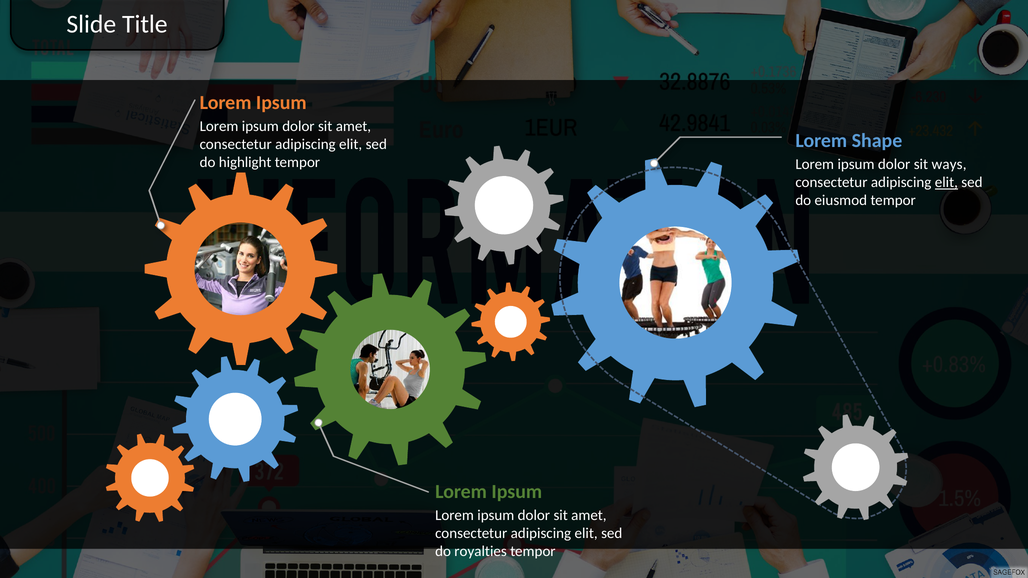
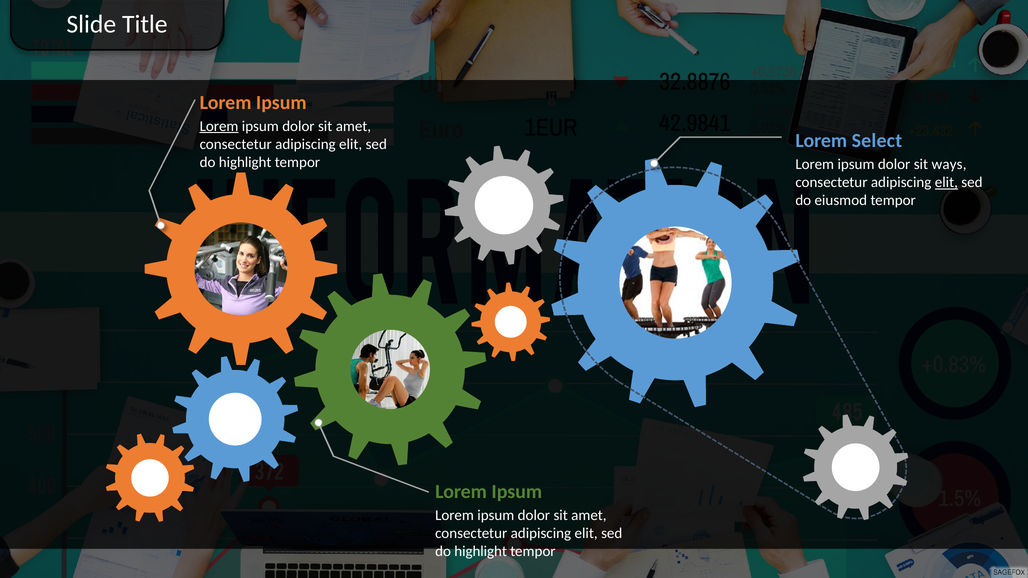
Lorem at (219, 126) underline: none -> present
Shape: Shape -> Select
royalties at (481, 552): royalties -> highlight
